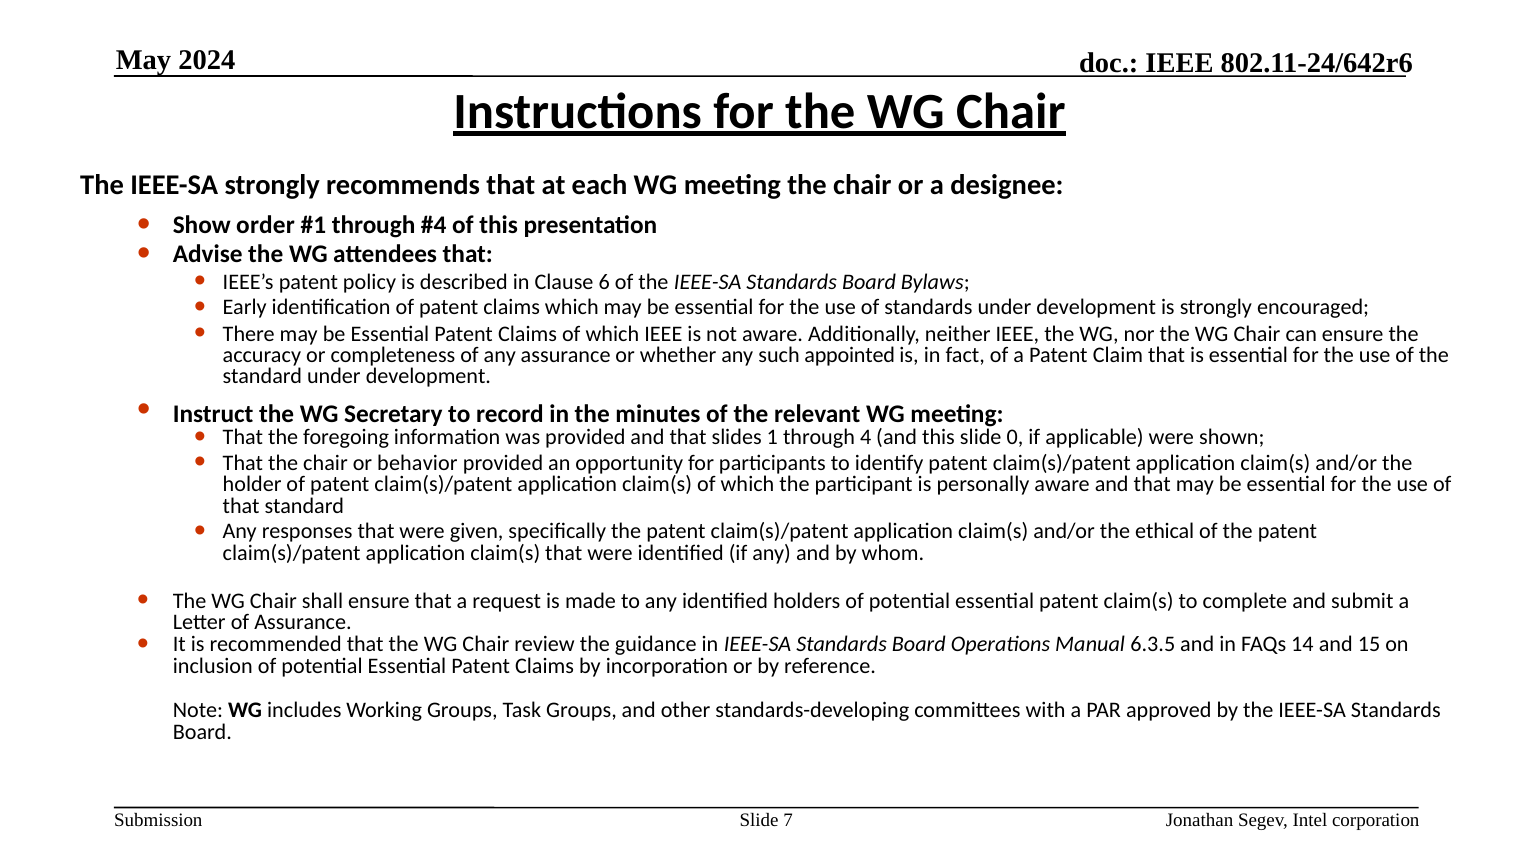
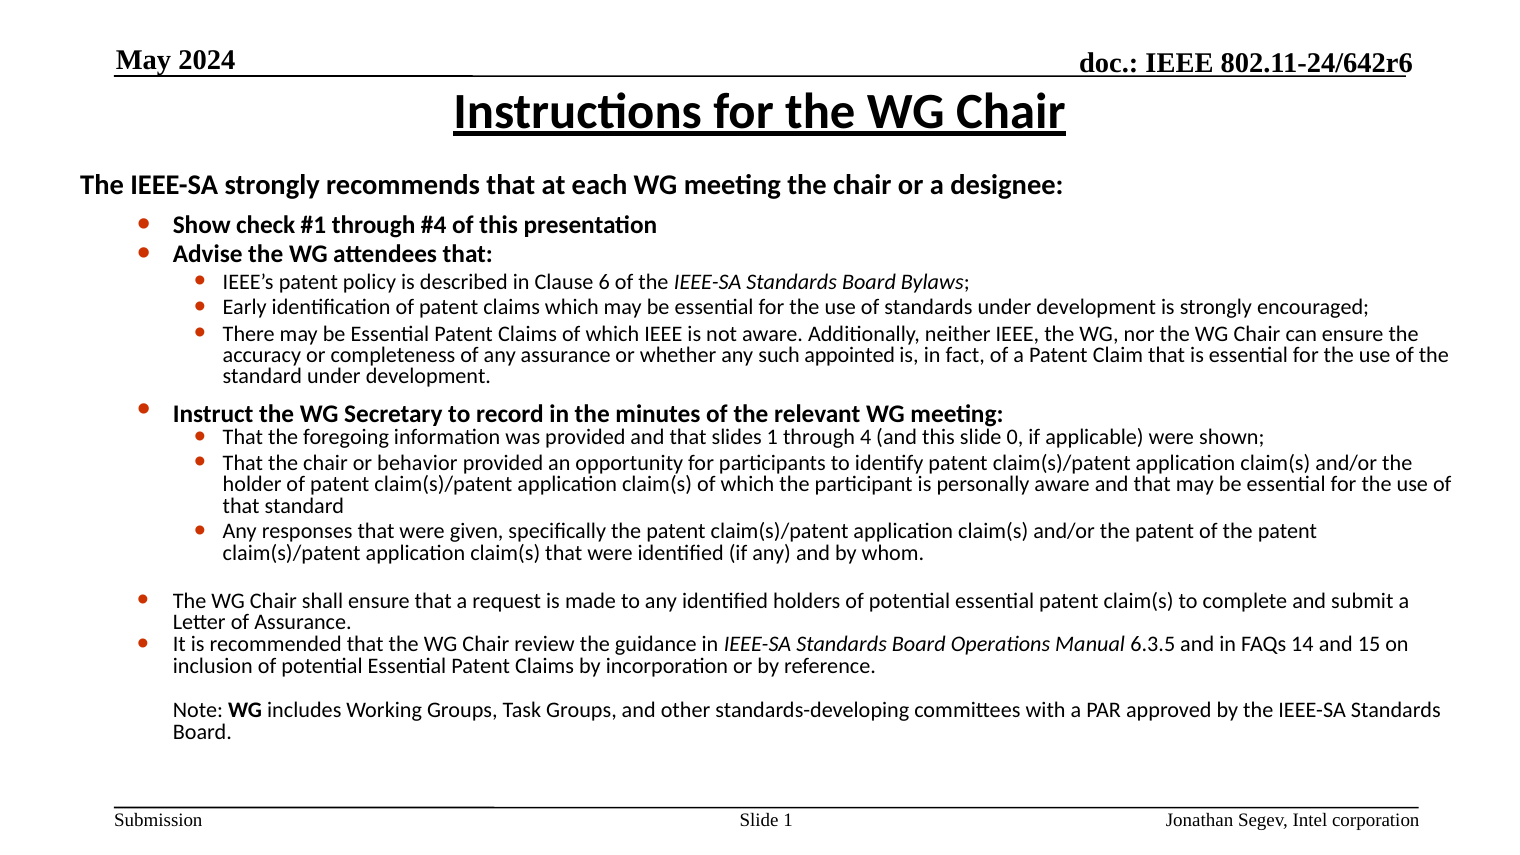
order: order -> check
and/or the ethical: ethical -> patent
Slide 7: 7 -> 1
